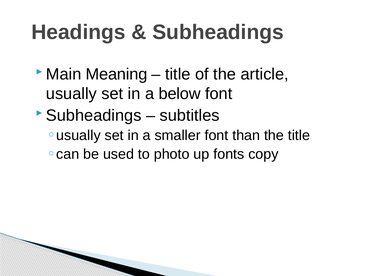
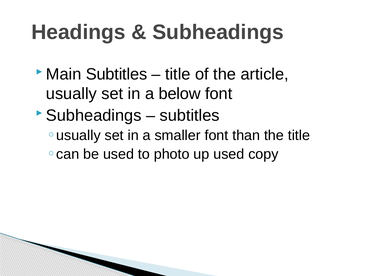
Main Meaning: Meaning -> Subtitles
up fonts: fonts -> used
